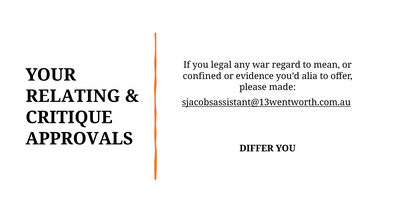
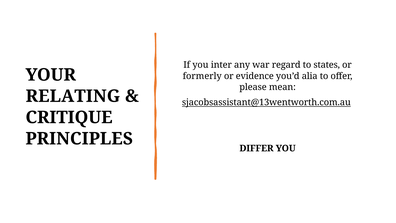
legal: legal -> inter
mean: mean -> states
confined: confined -> formerly
made: made -> mean
APPROVALS: APPROVALS -> PRINCIPLES
